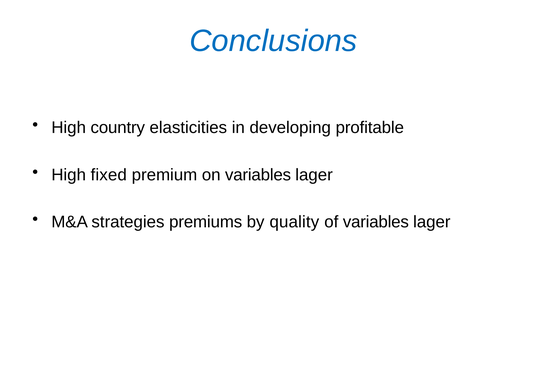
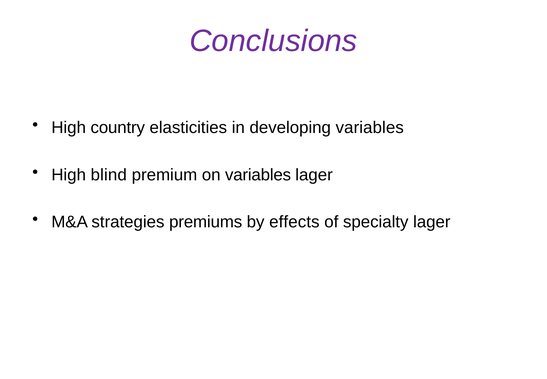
Conclusions colour: blue -> purple
developing profitable: profitable -> variables
fixed: fixed -> blind
quality: quality -> effects
of variables: variables -> specialty
